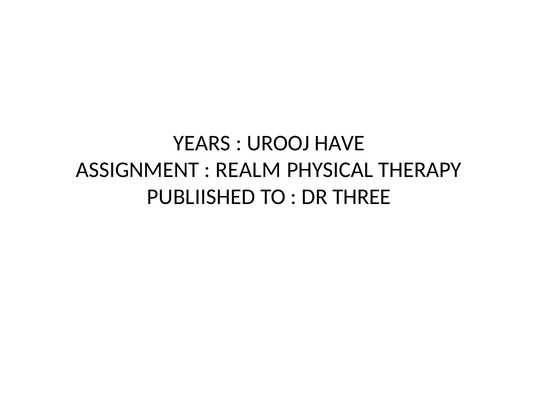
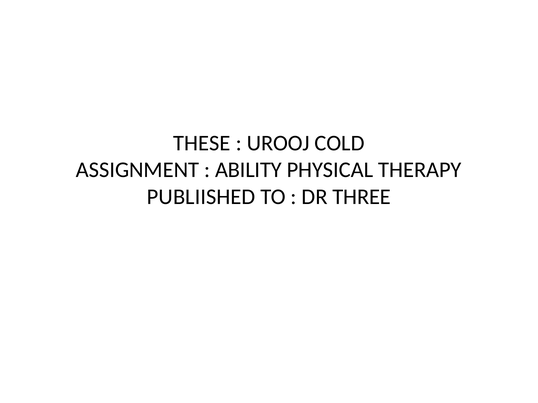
YEARS: YEARS -> THESE
HAVE: HAVE -> COLD
REALM: REALM -> ABILITY
